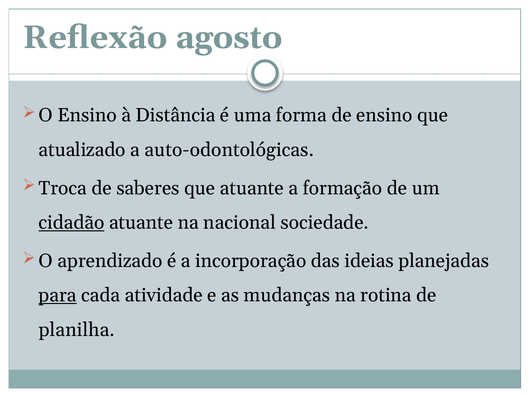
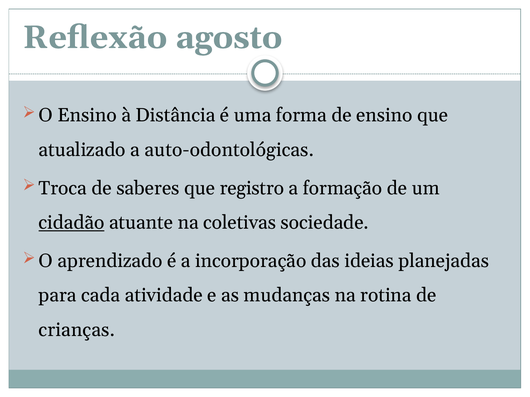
que atuante: atuante -> registro
nacional: nacional -> coletivas
para underline: present -> none
planilha: planilha -> crianças
